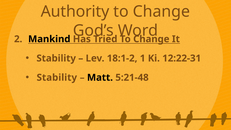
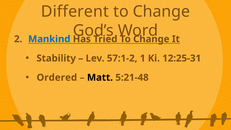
Authority: Authority -> Different
Mankind colour: black -> blue
18:1-2: 18:1-2 -> 57:1-2
12:22-31: 12:22-31 -> 12:25-31
Stability at (57, 78): Stability -> Ordered
